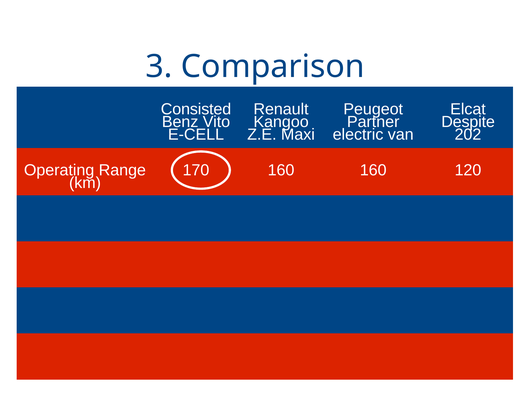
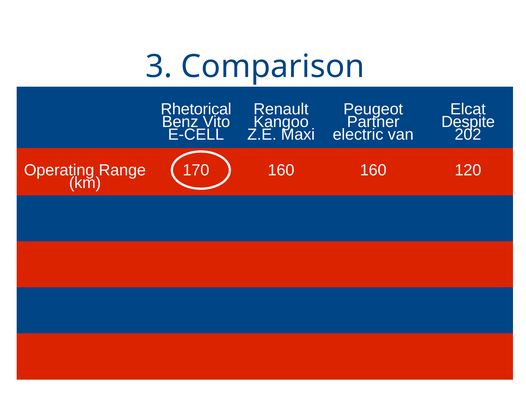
Consisted: Consisted -> Rhetorical
